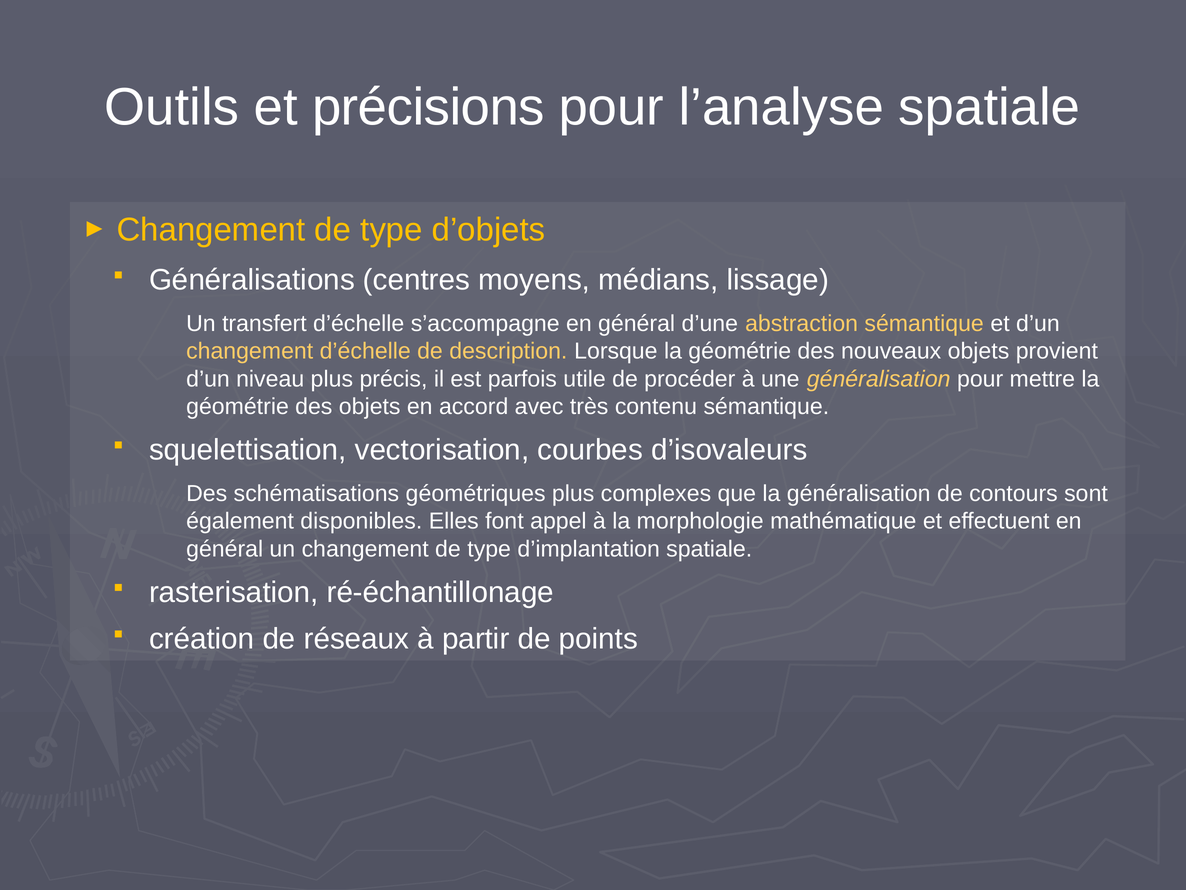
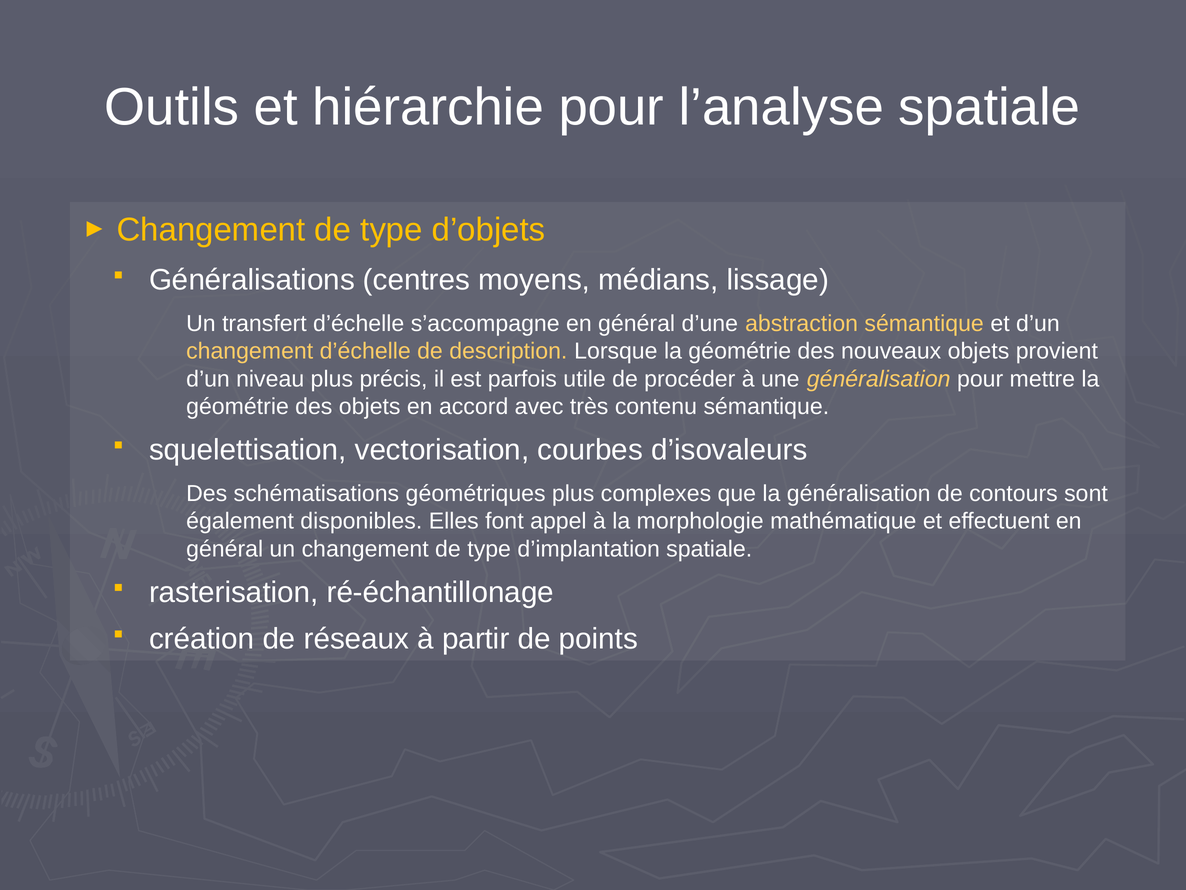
précisions: précisions -> hiérarchie
